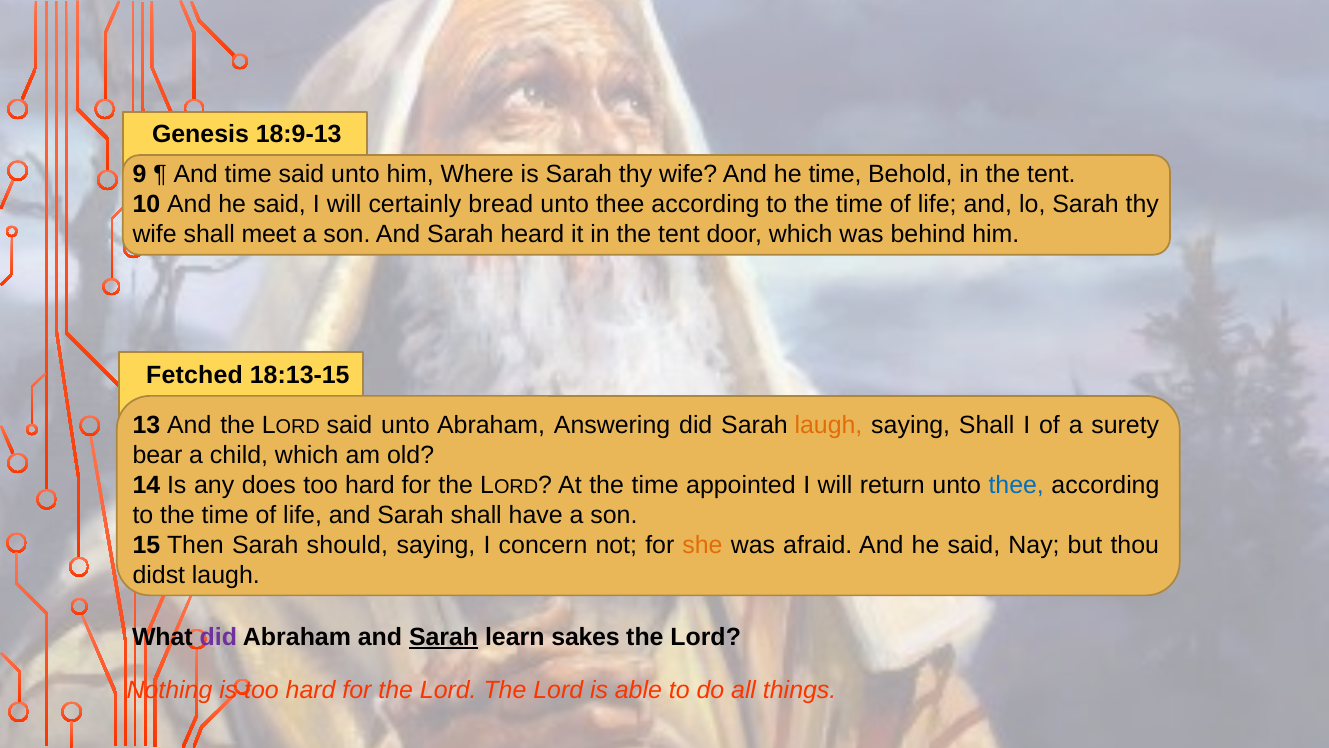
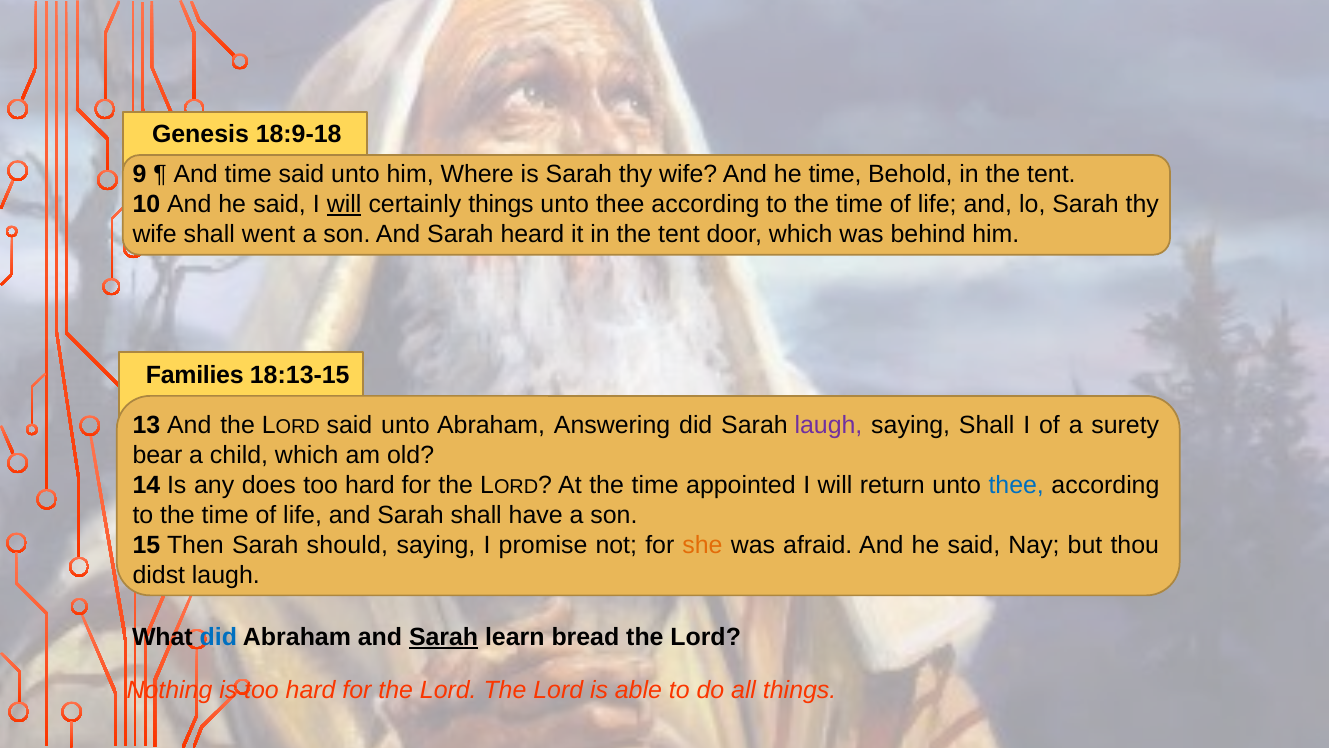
18:9-13: 18:9-13 -> 18:9-18
will at (344, 204) underline: none -> present
certainly bread: bread -> things
meet: meet -> went
Fetched: Fetched -> Families
laugh at (828, 425) colour: orange -> purple
concern: concern -> promise
did at (218, 637) colour: purple -> blue
sakes: sakes -> bread
